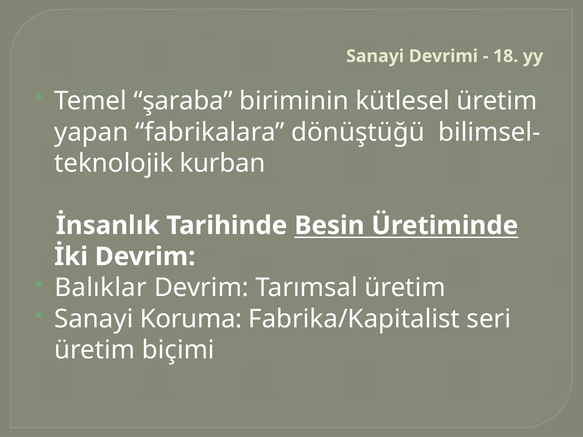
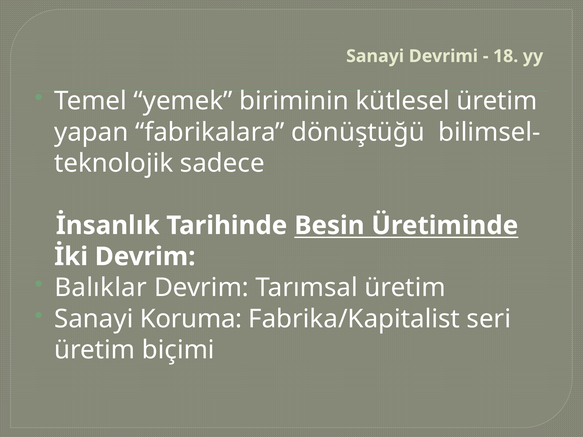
şaraba: şaraba -> yemek
kurban: kurban -> sadece
